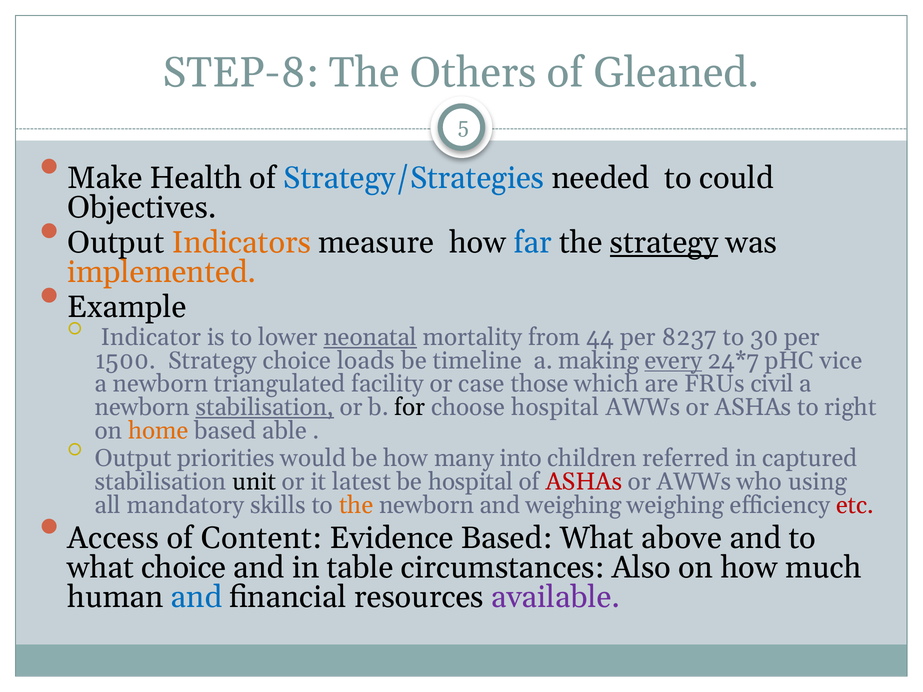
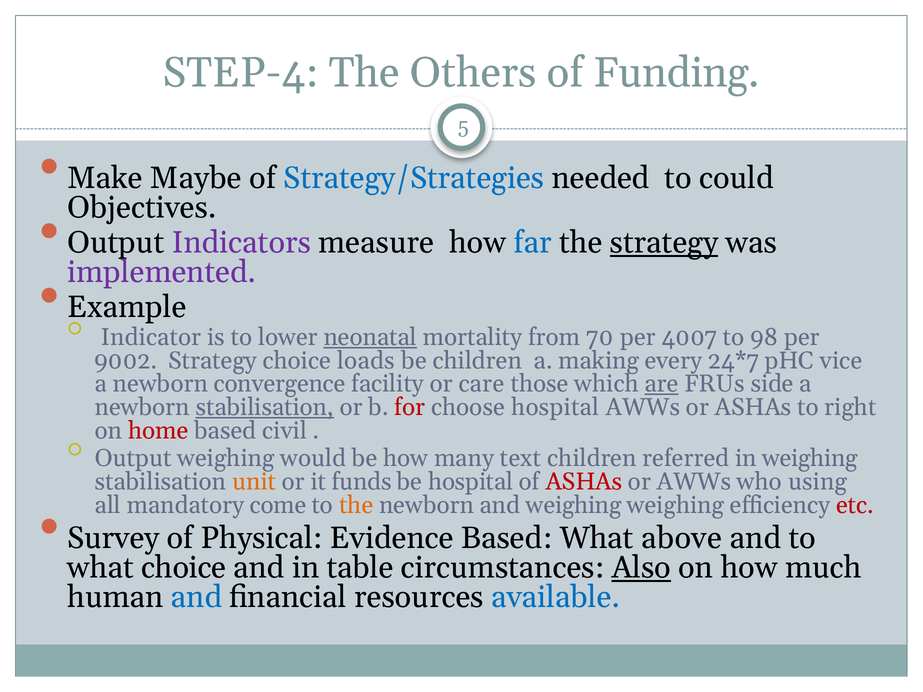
STEP-8: STEP-8 -> STEP-4
Gleaned: Gleaned -> Funding
Health: Health -> Maybe
Indicators colour: orange -> purple
implemented colour: orange -> purple
44: 44 -> 70
8237: 8237 -> 4007
30: 30 -> 98
1500: 1500 -> 9002
be timeline: timeline -> children
every underline: present -> none
triangulated: triangulated -> convergence
case: case -> care
are underline: none -> present
civil: civil -> side
for colour: black -> red
home colour: orange -> red
able: able -> civil
Output priorities: priorities -> weighing
into: into -> text
in captured: captured -> weighing
unit colour: black -> orange
latest: latest -> funds
skills: skills -> come
Access: Access -> Survey
Content: Content -> Physical
Also underline: none -> present
available colour: purple -> blue
